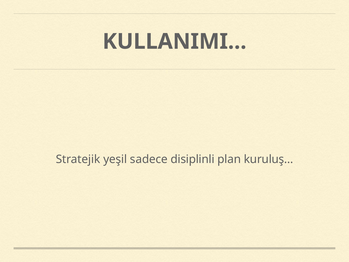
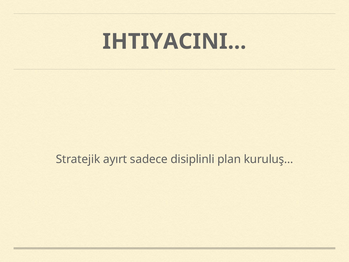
KULLANIMI…: KULLANIMI… -> IHTIYACINI…
yeşil: yeşil -> ayırt
